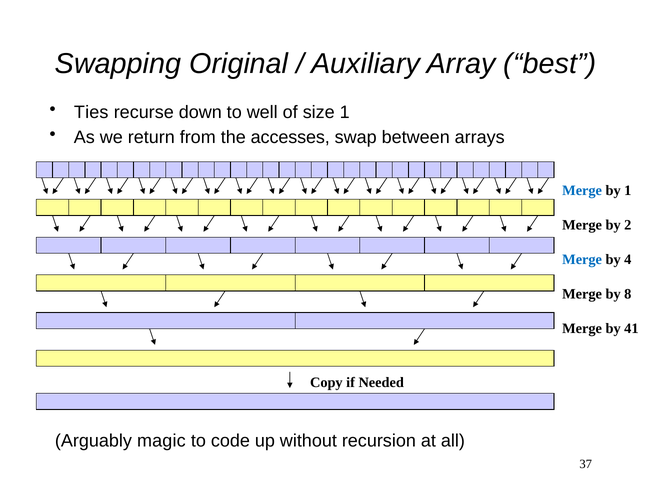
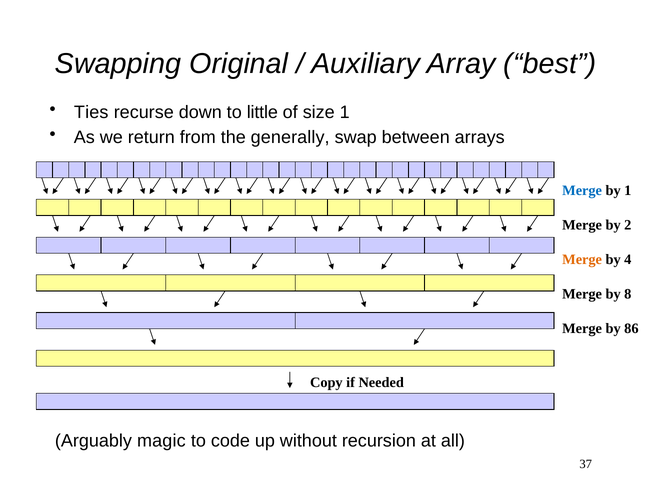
well: well -> little
accesses: accesses -> generally
Merge at (582, 260) colour: blue -> orange
41: 41 -> 86
